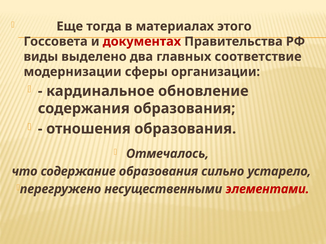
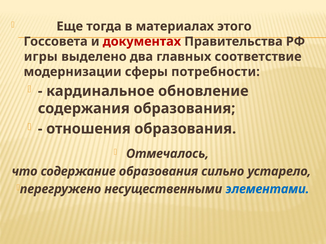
виды: виды -> игры
организации: организации -> потребности
элементами colour: red -> blue
